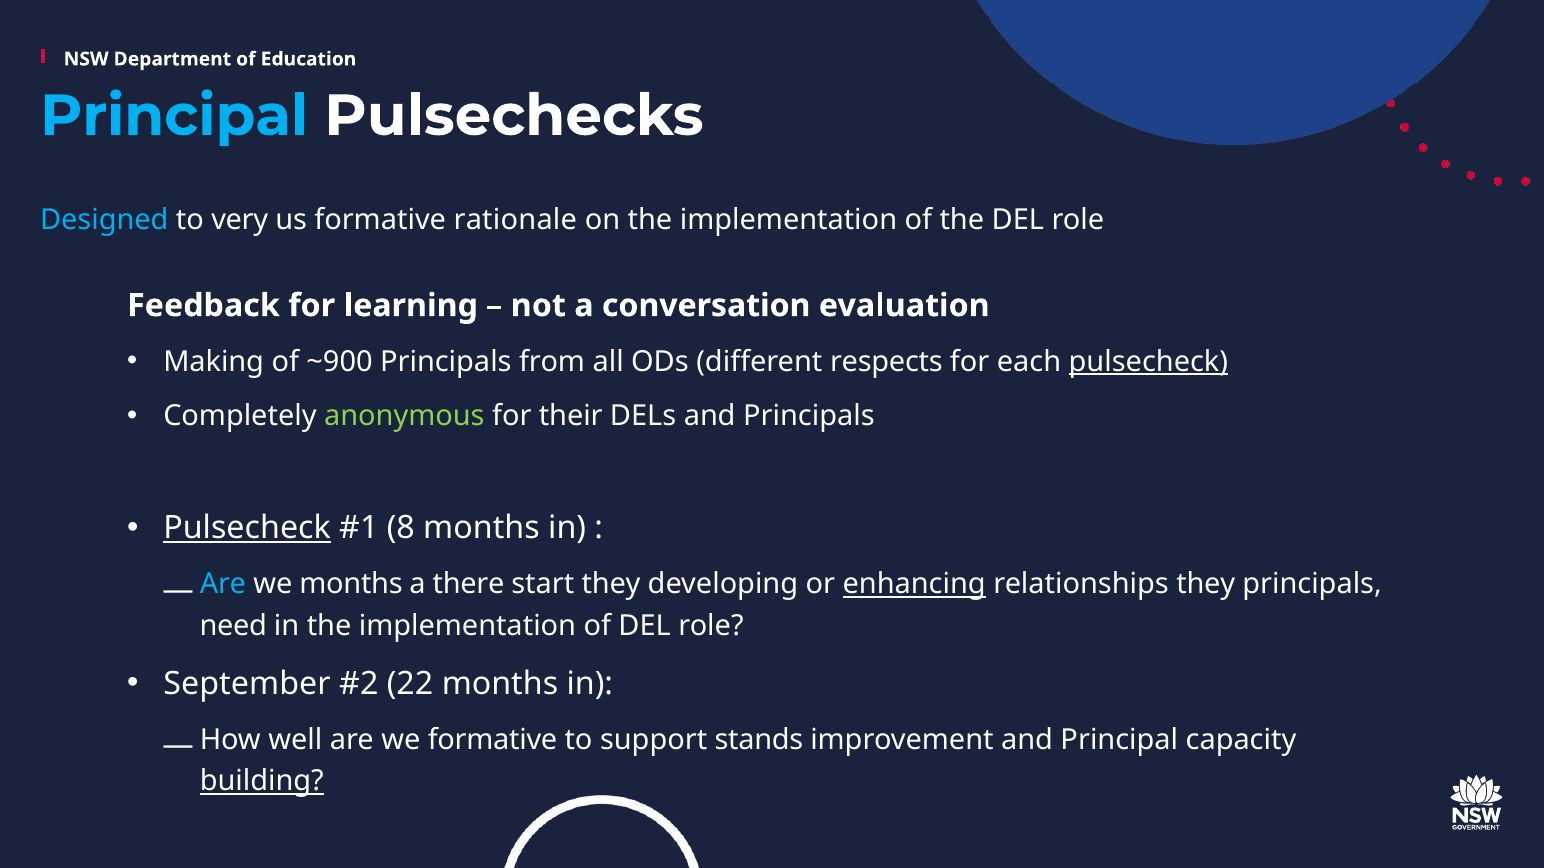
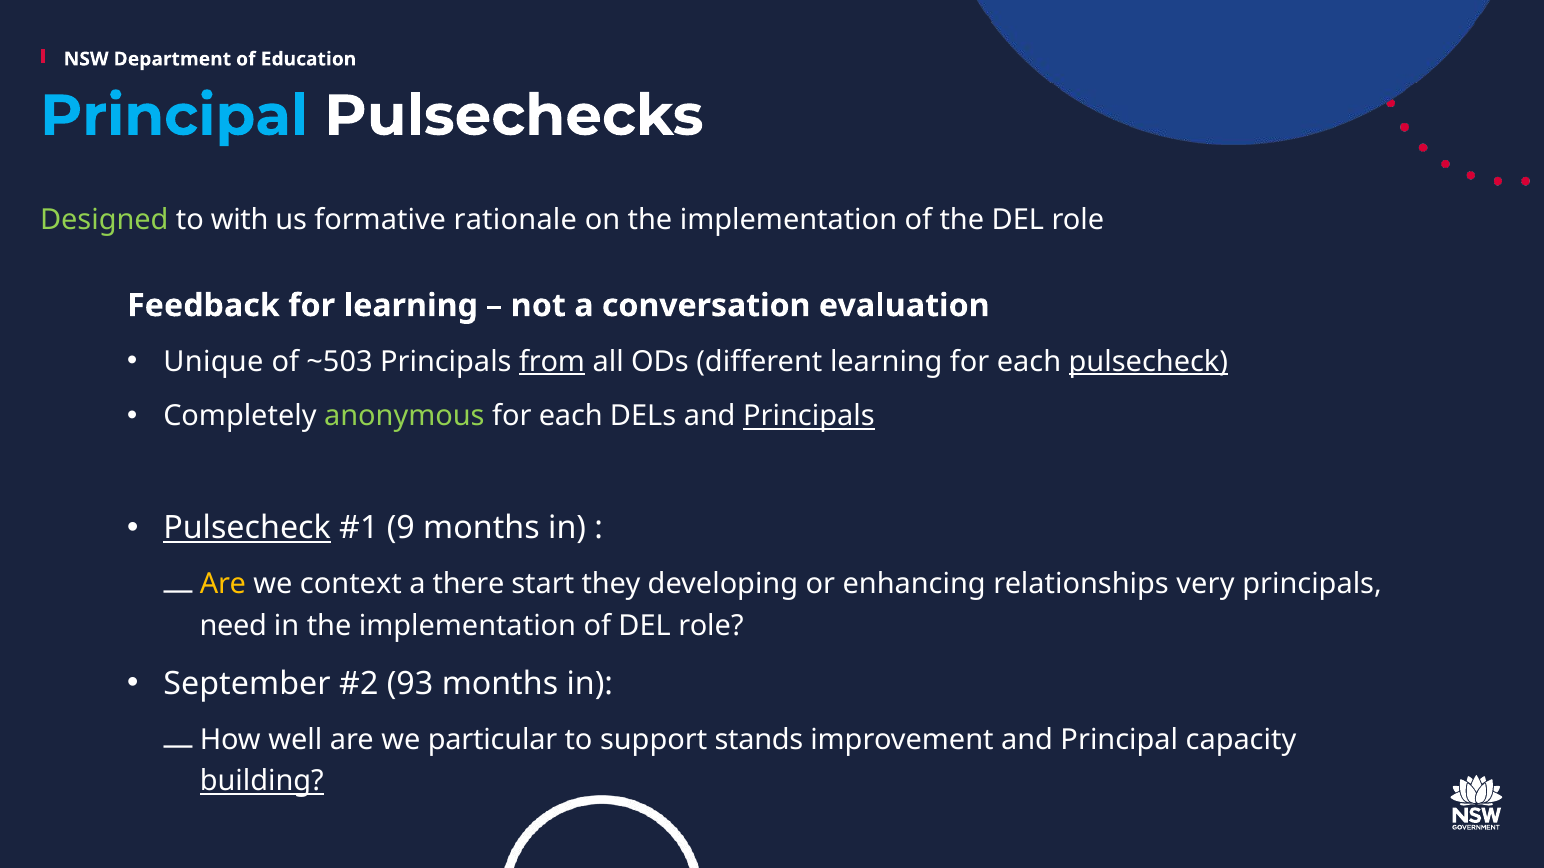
Designed colour: light blue -> light green
very: very -> with
Making: Making -> Unique
~900: ~900 -> ~503
from underline: none -> present
different respects: respects -> learning
their at (571, 417): their -> each
Principals at (809, 417) underline: none -> present
8: 8 -> 9
Are at (223, 585) colour: light blue -> yellow
we months: months -> context
enhancing underline: present -> none
relationships they: they -> very
22: 22 -> 93
we formative: formative -> particular
